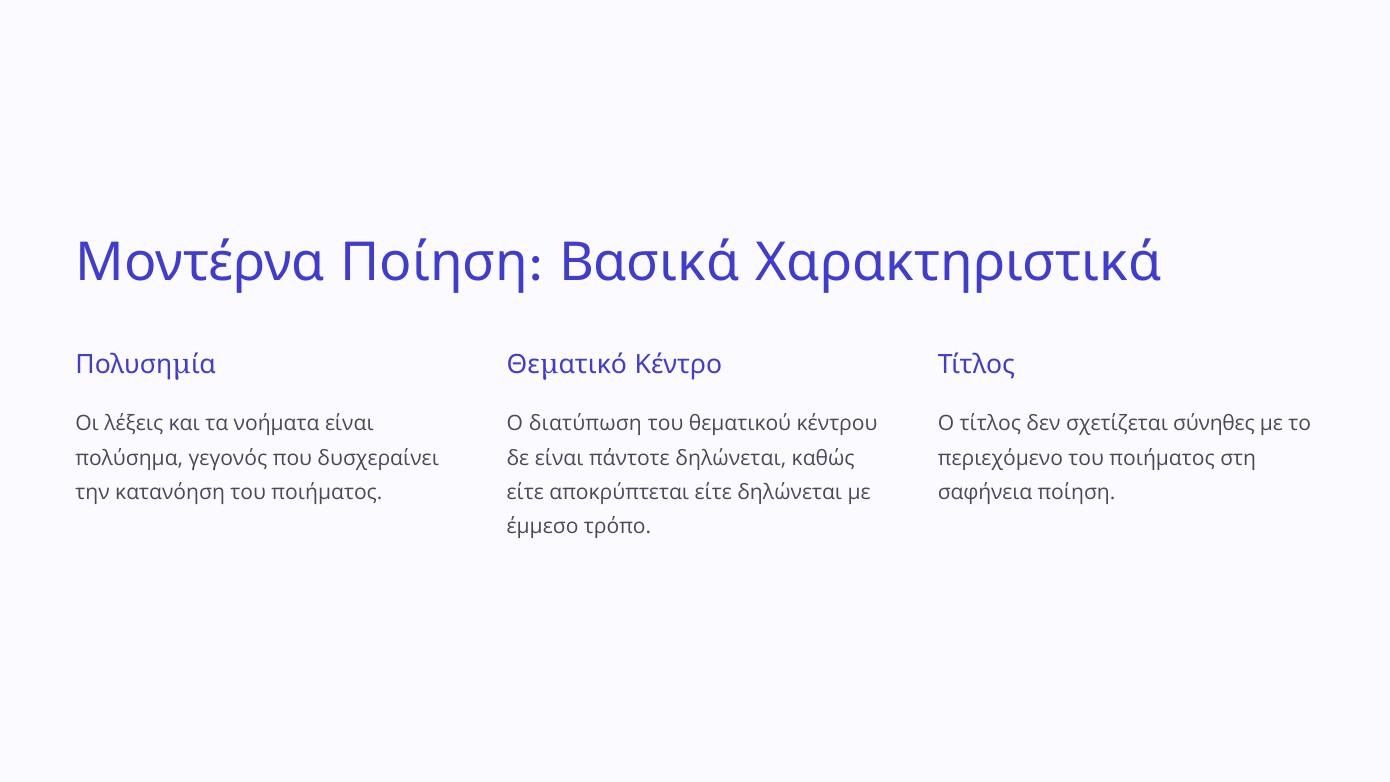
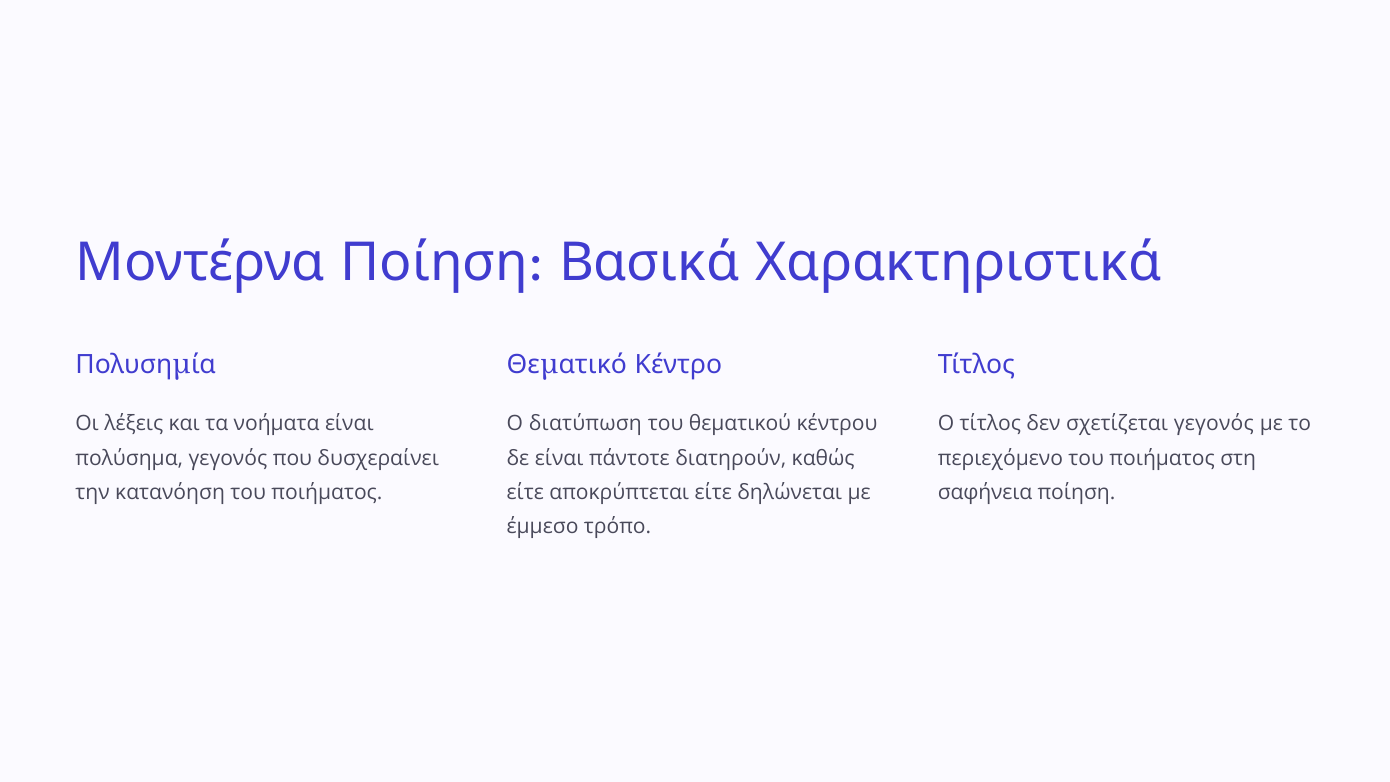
σχετίζεται σύνηθες: σύνηθες -> γεγονός
πάντοτε δηλώνεται: δηλώνεται -> διατηρούν
